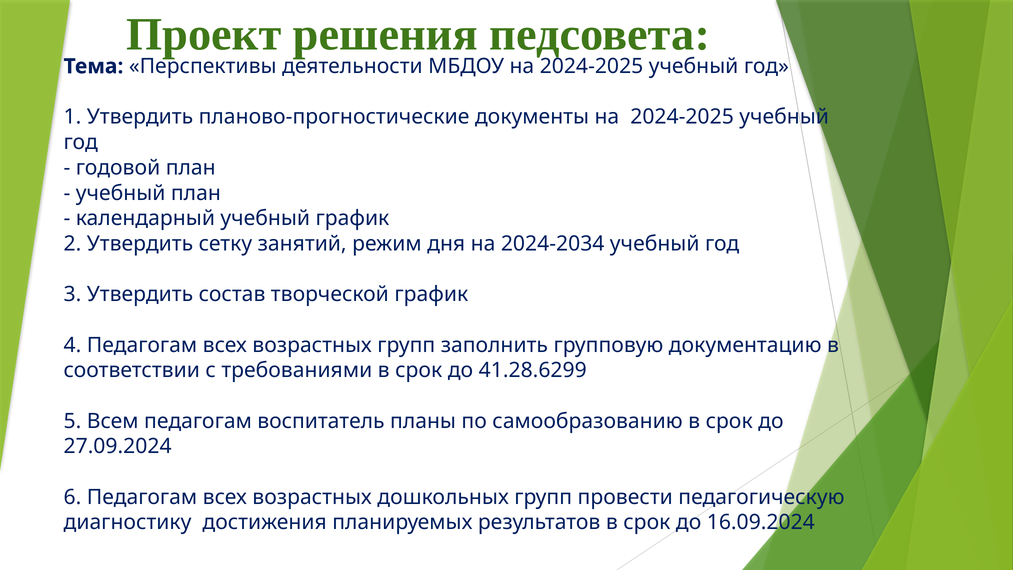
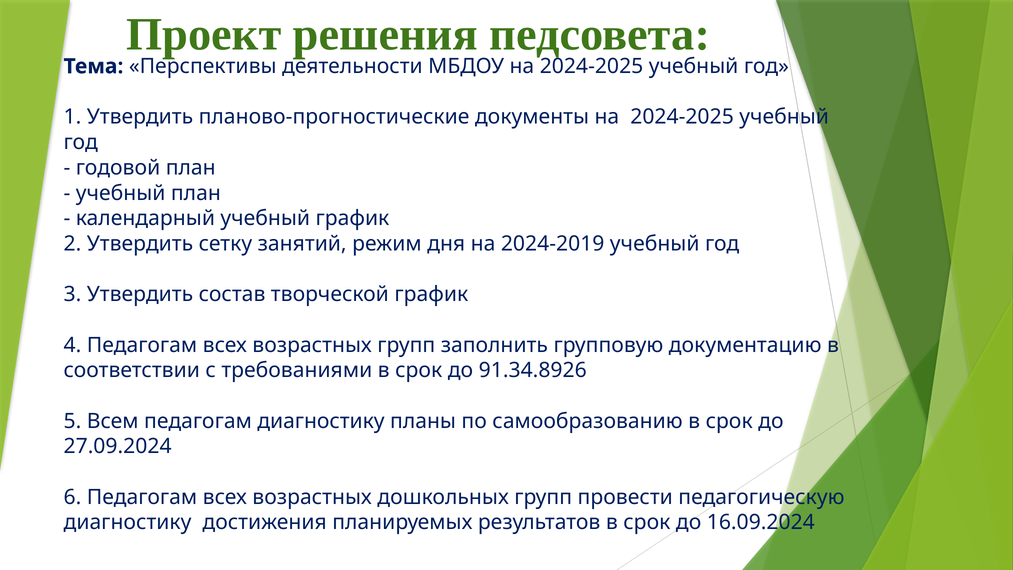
2024-2034: 2024-2034 -> 2024-2019
41.28.6299: 41.28.6299 -> 91.34.8926
педагогам воспитатель: воспитатель -> диагностику
